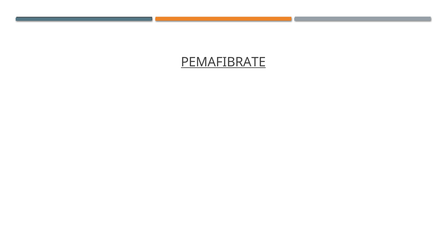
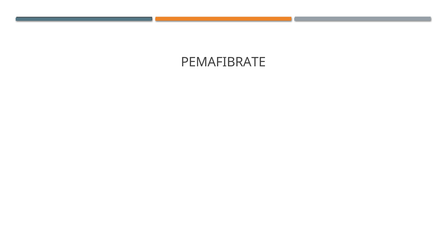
PEMAFIBRATE underline: present -> none
